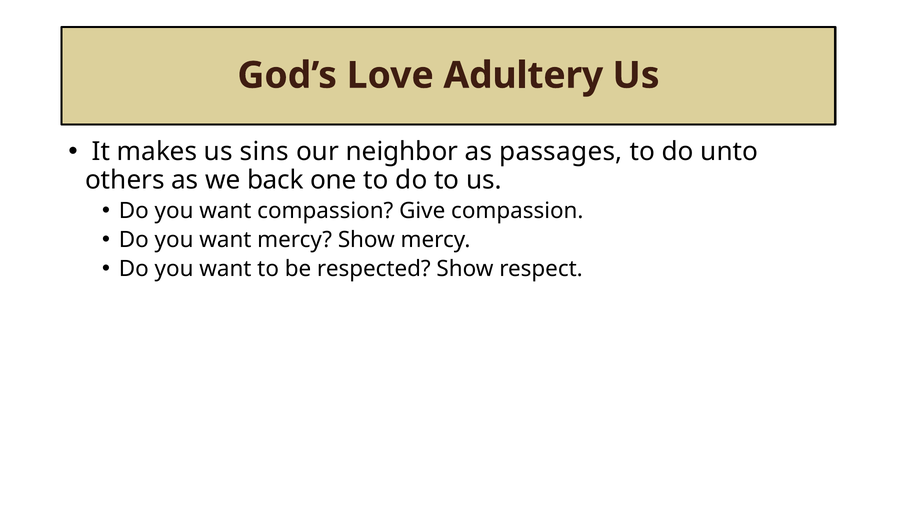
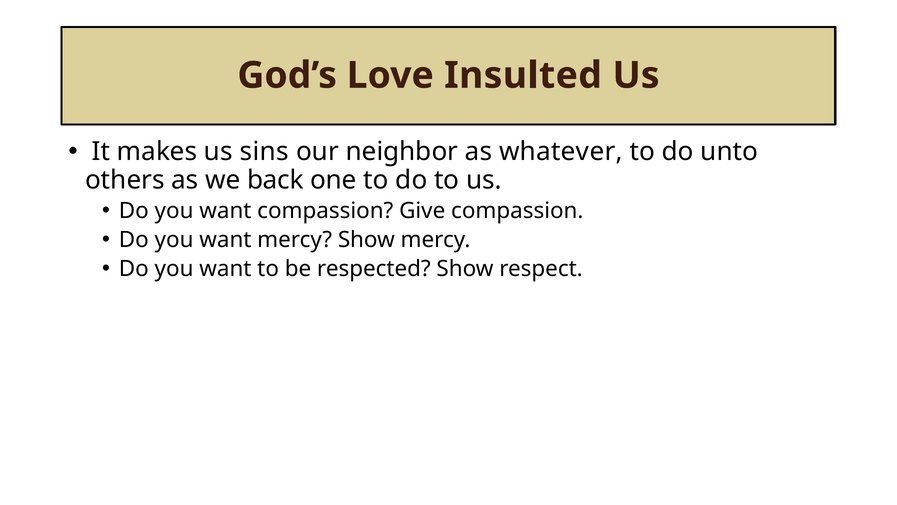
Adultery: Adultery -> Insulted
passages: passages -> whatever
